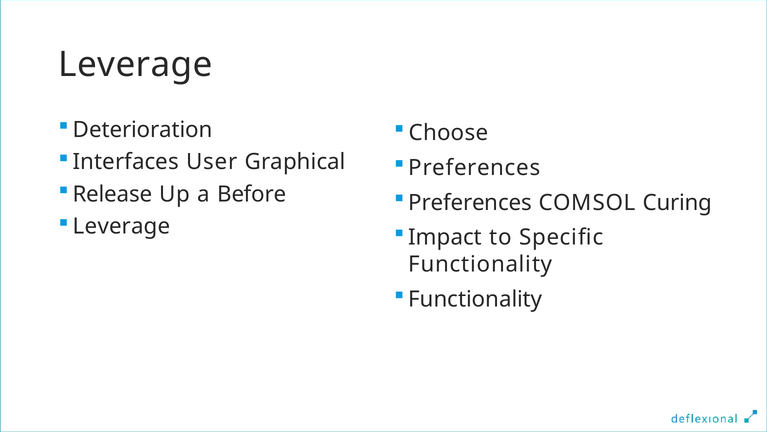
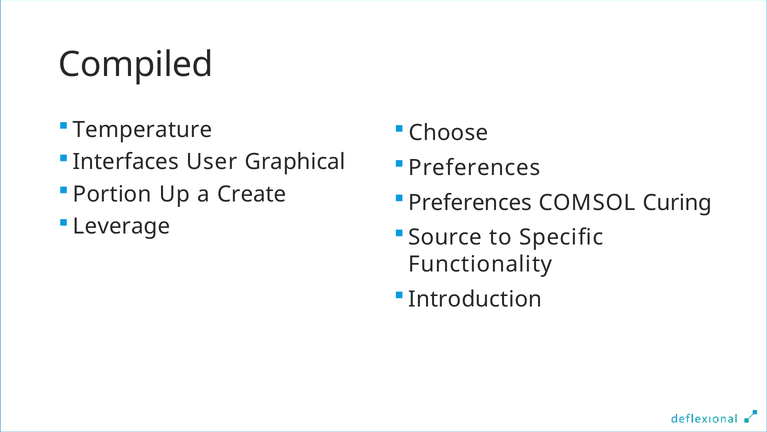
Leverage at (135, 64): Leverage -> Compiled
Deterioration: Deterioration -> Temperature
Release: Release -> Portion
Before: Before -> Create
Impact: Impact -> Source
Functionality at (475, 299): Functionality -> Introduction
